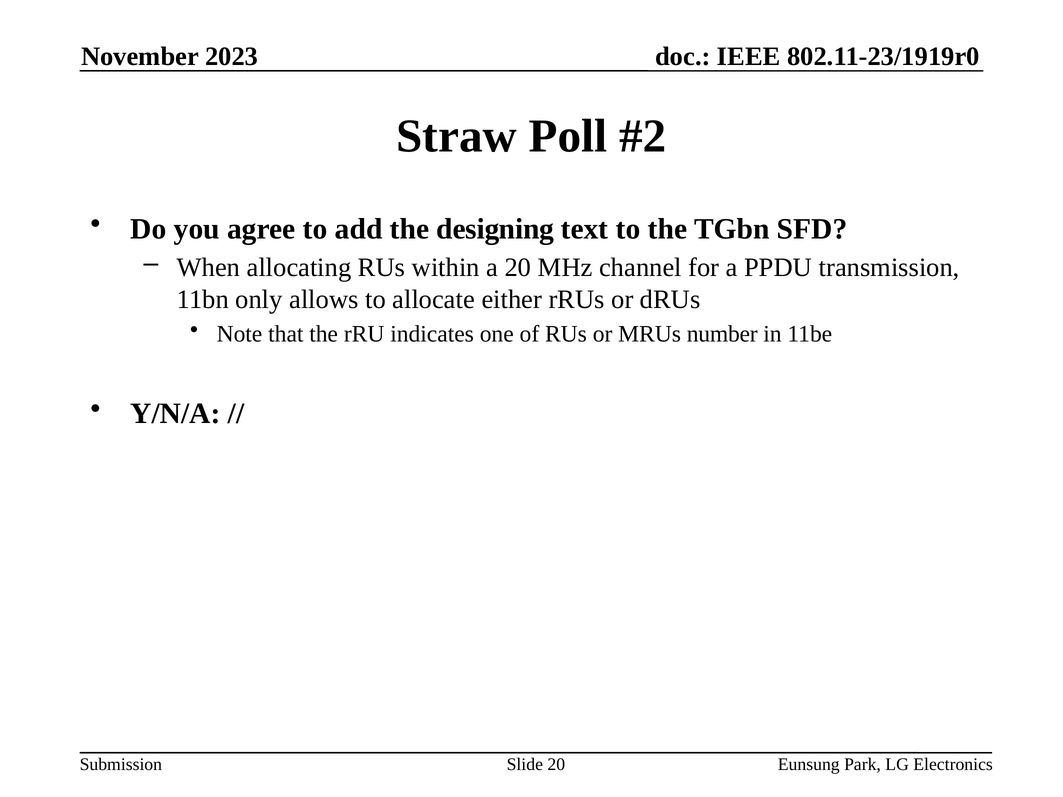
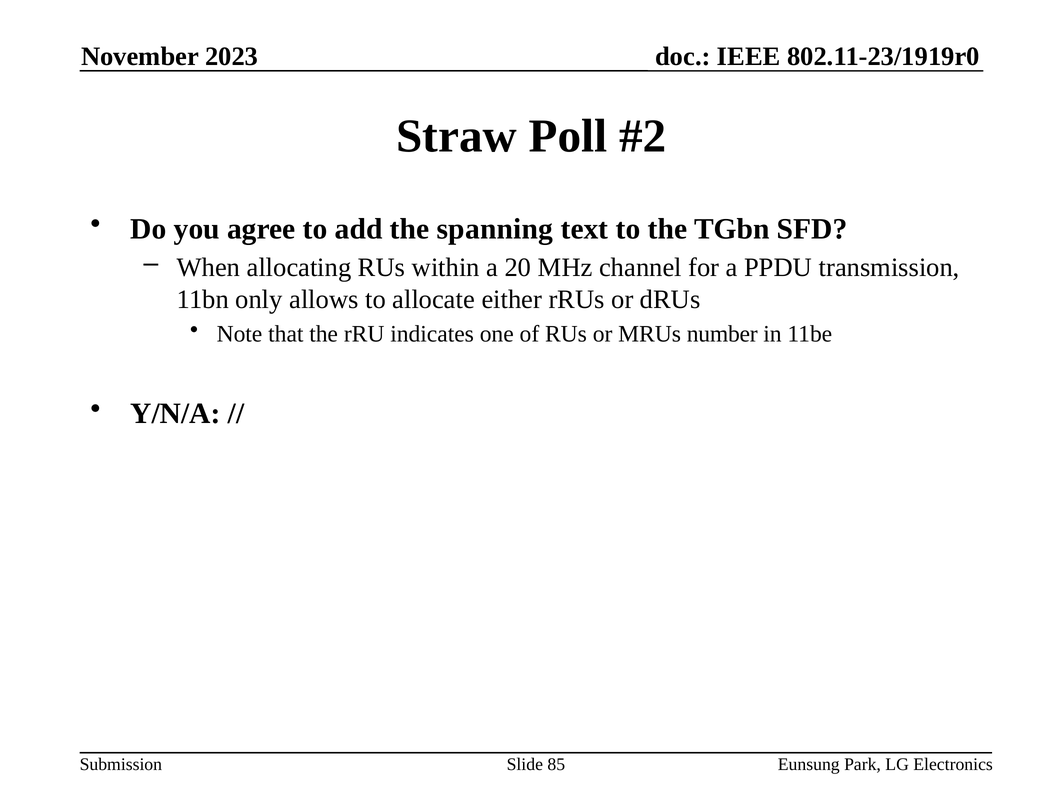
designing: designing -> spanning
Slide 20: 20 -> 85
